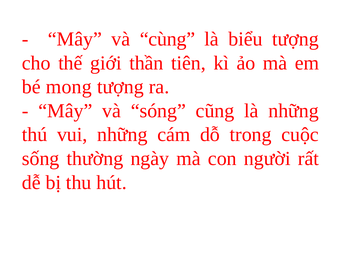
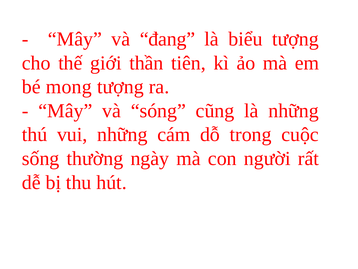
cùng: cùng -> đang
